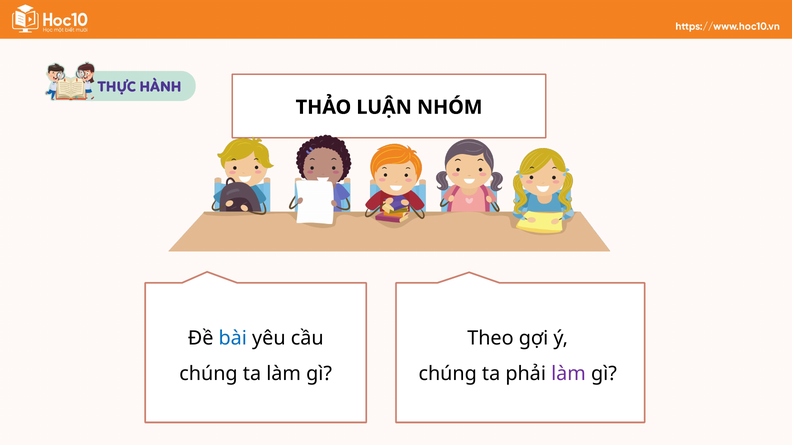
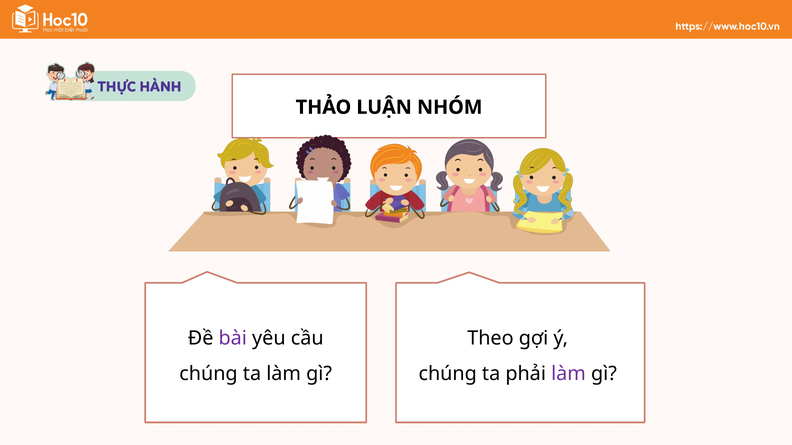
bài colour: blue -> purple
